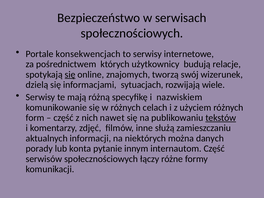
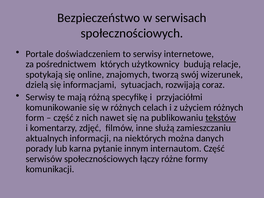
konsekwencjach: konsekwencjach -> doświadczeniem
się at (70, 74) underline: present -> none
wiele: wiele -> coraz
nazwiskiem: nazwiskiem -> przyjaciółmi
konta: konta -> karna
